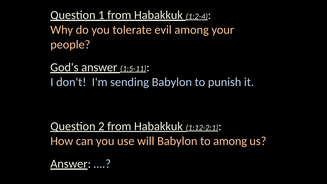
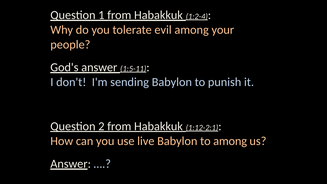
will: will -> live
